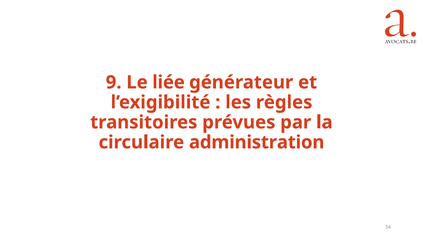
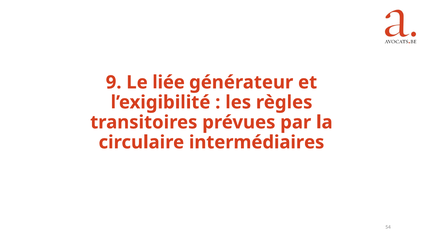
administration: administration -> intermédiaires
